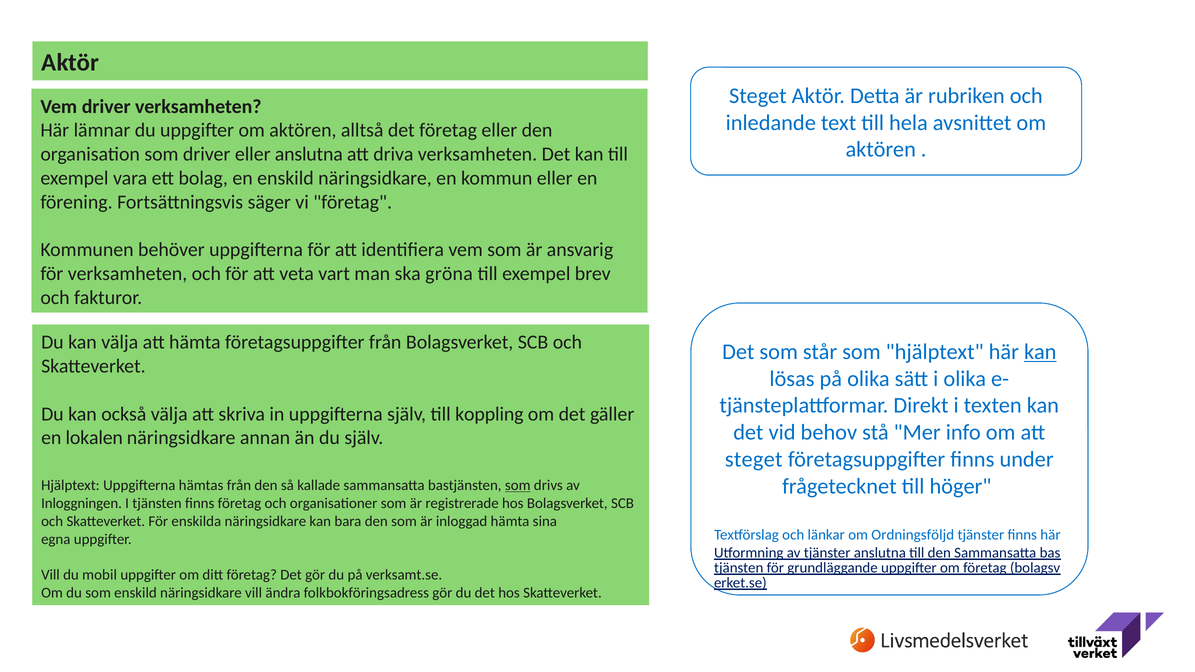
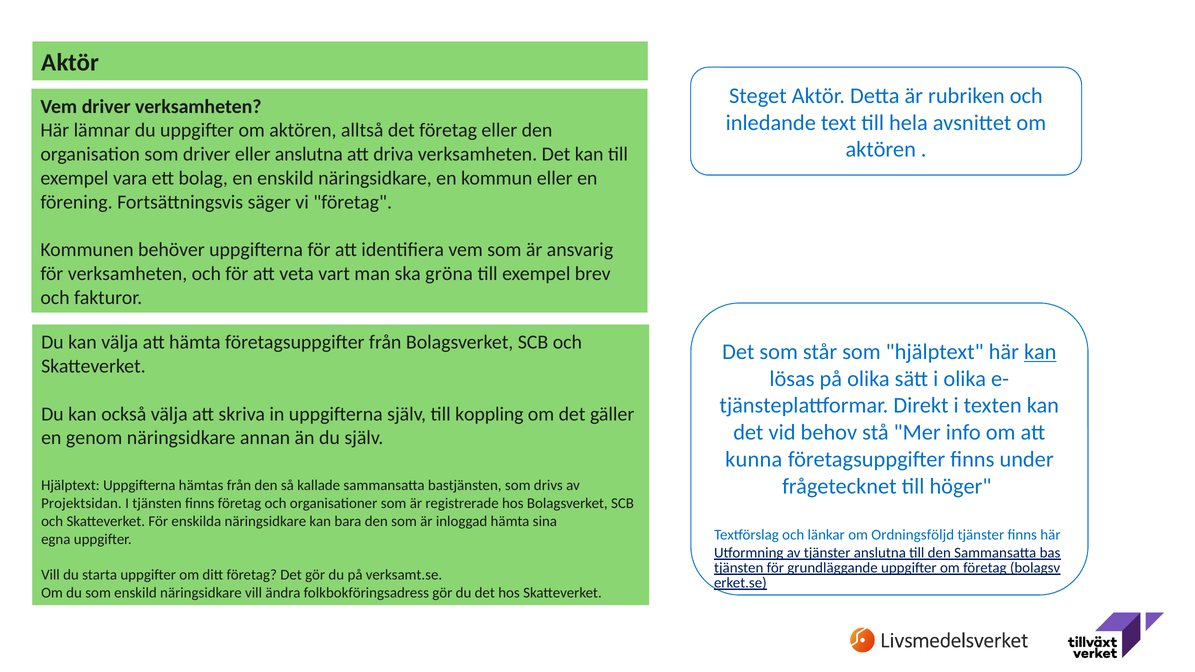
lokalen: lokalen -> genom
steget at (754, 459): steget -> kunna
som at (518, 485) underline: present -> none
Inloggningen: Inloggningen -> Projektsidan
mobil: mobil -> starta
